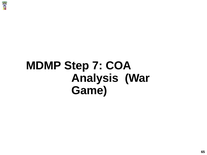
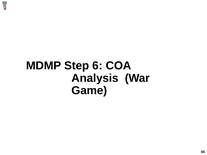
7: 7 -> 6
